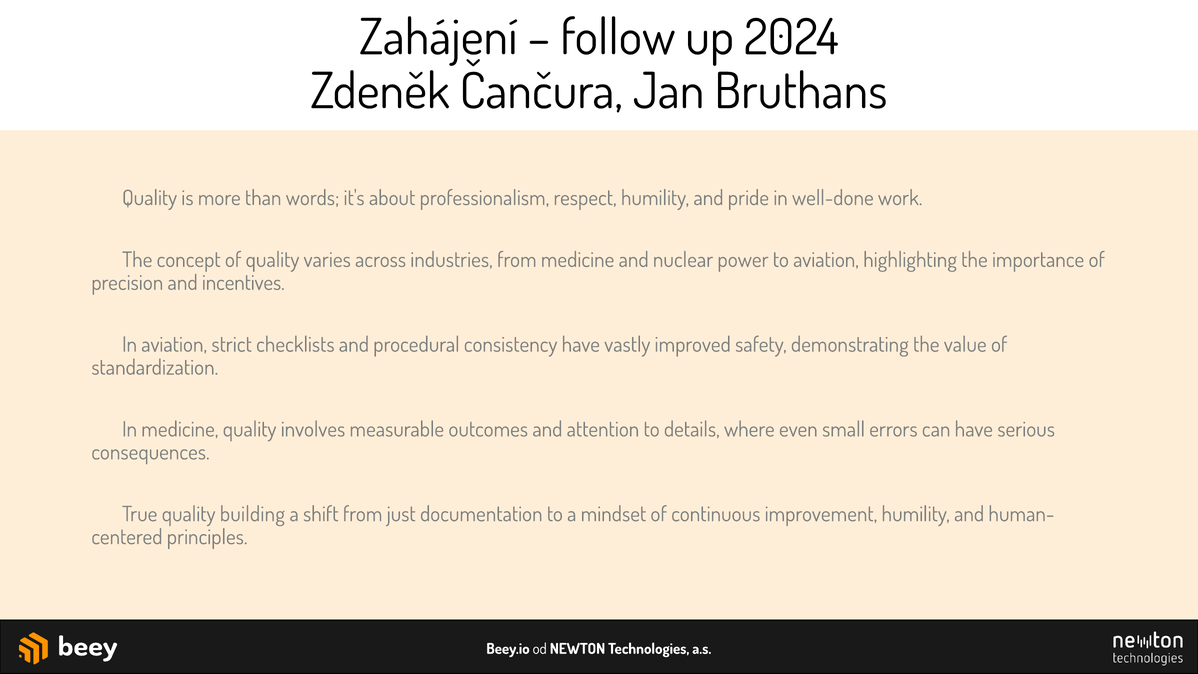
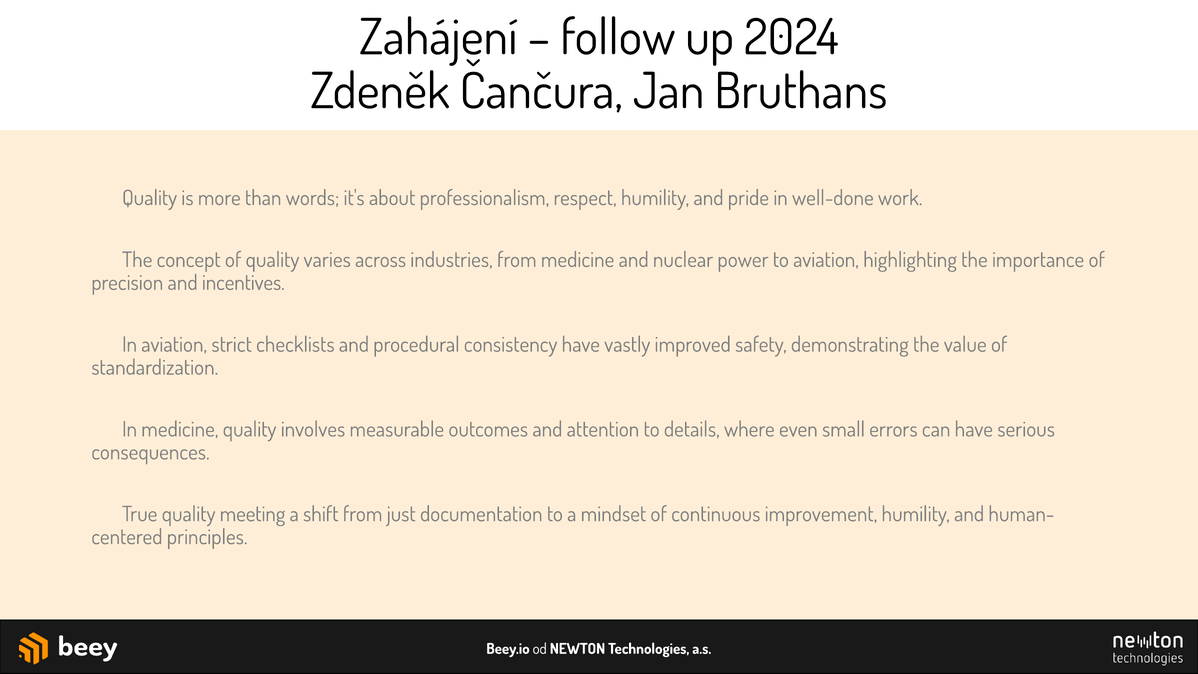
building: building -> meeting
